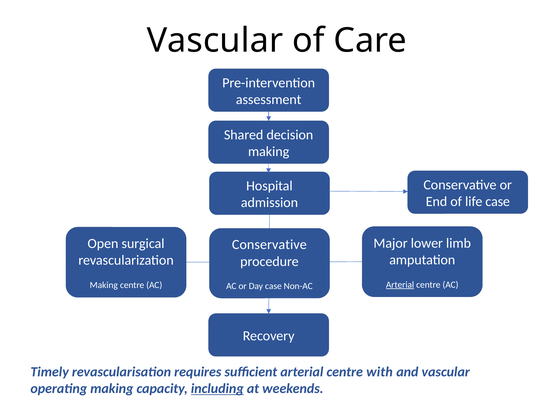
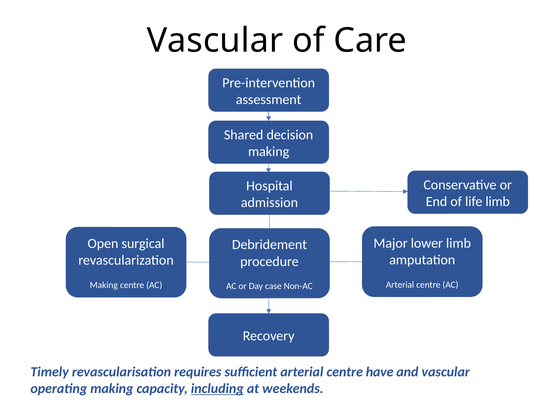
life case: case -> limb
Conservative at (269, 245): Conservative -> Debridement
Arterial at (400, 285) underline: present -> none
with: with -> have
